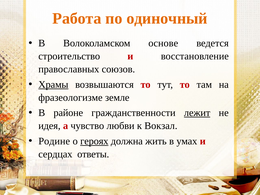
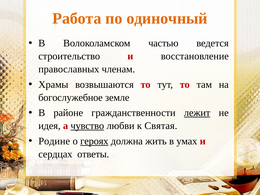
основе: основе -> частью
союзов: союзов -> членам
Храмы underline: present -> none
фразеологизме: фразеологизме -> богослужебное
чувство underline: none -> present
Вокзал: Вокзал -> Святая
